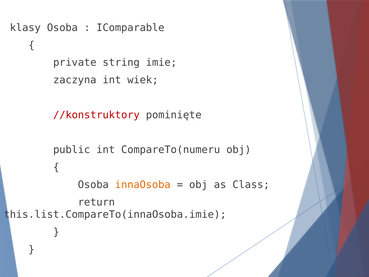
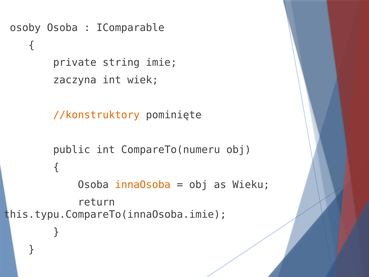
klasy: klasy -> osoby
//konstruktory colour: red -> orange
Class: Class -> Wieku
this.list.CompareTo(innaOsoba.imie: this.list.CompareTo(innaOsoba.imie -> this.typu.CompareTo(innaOsoba.imie
